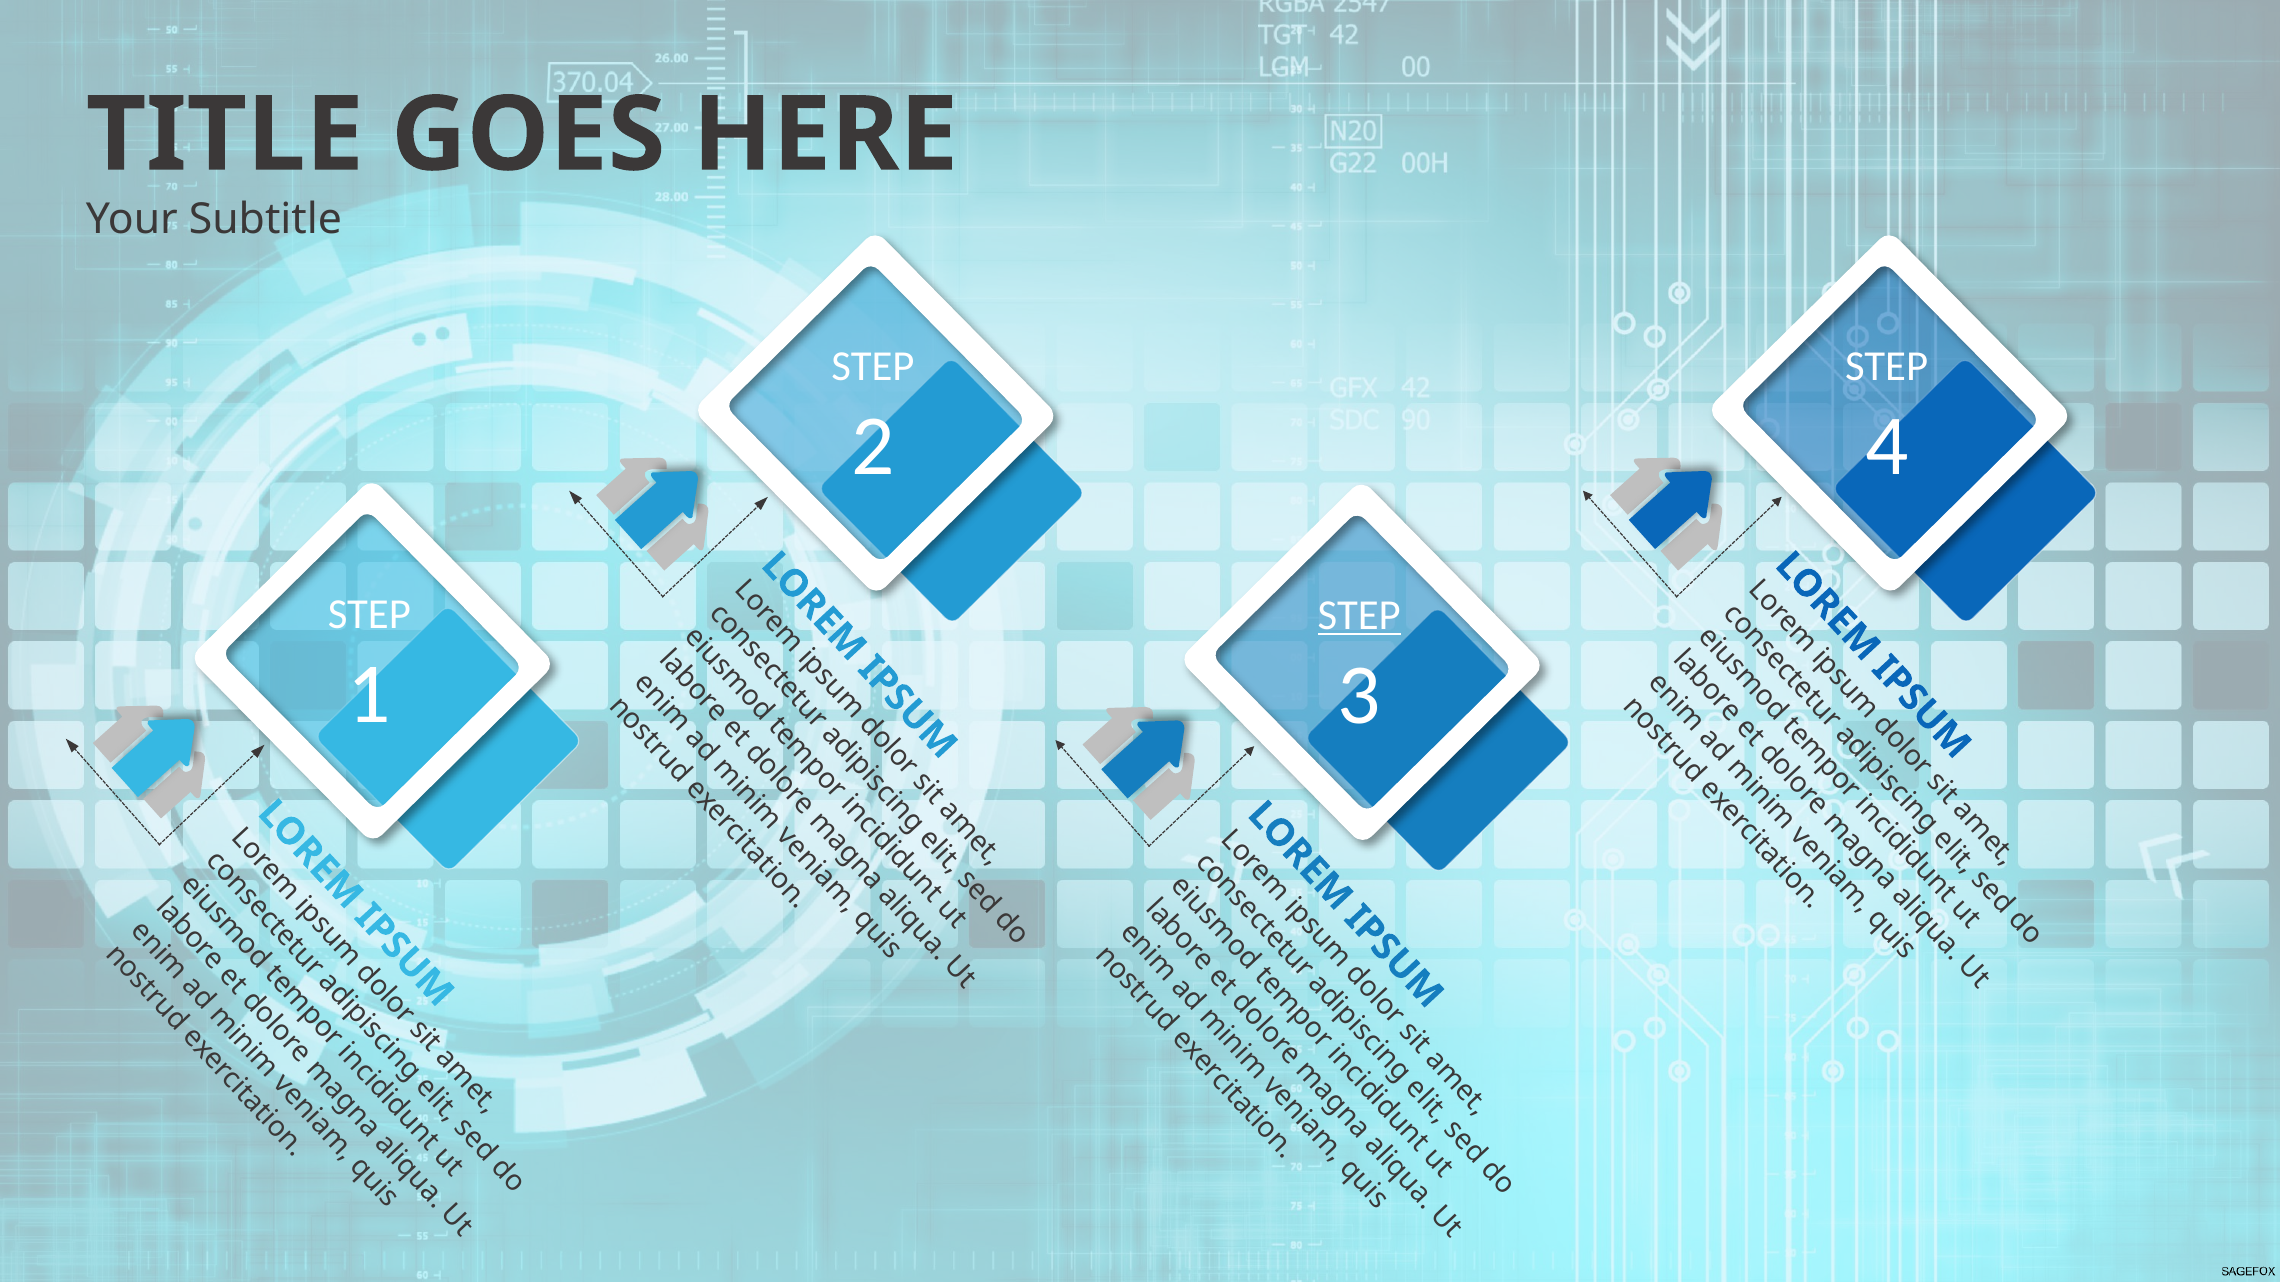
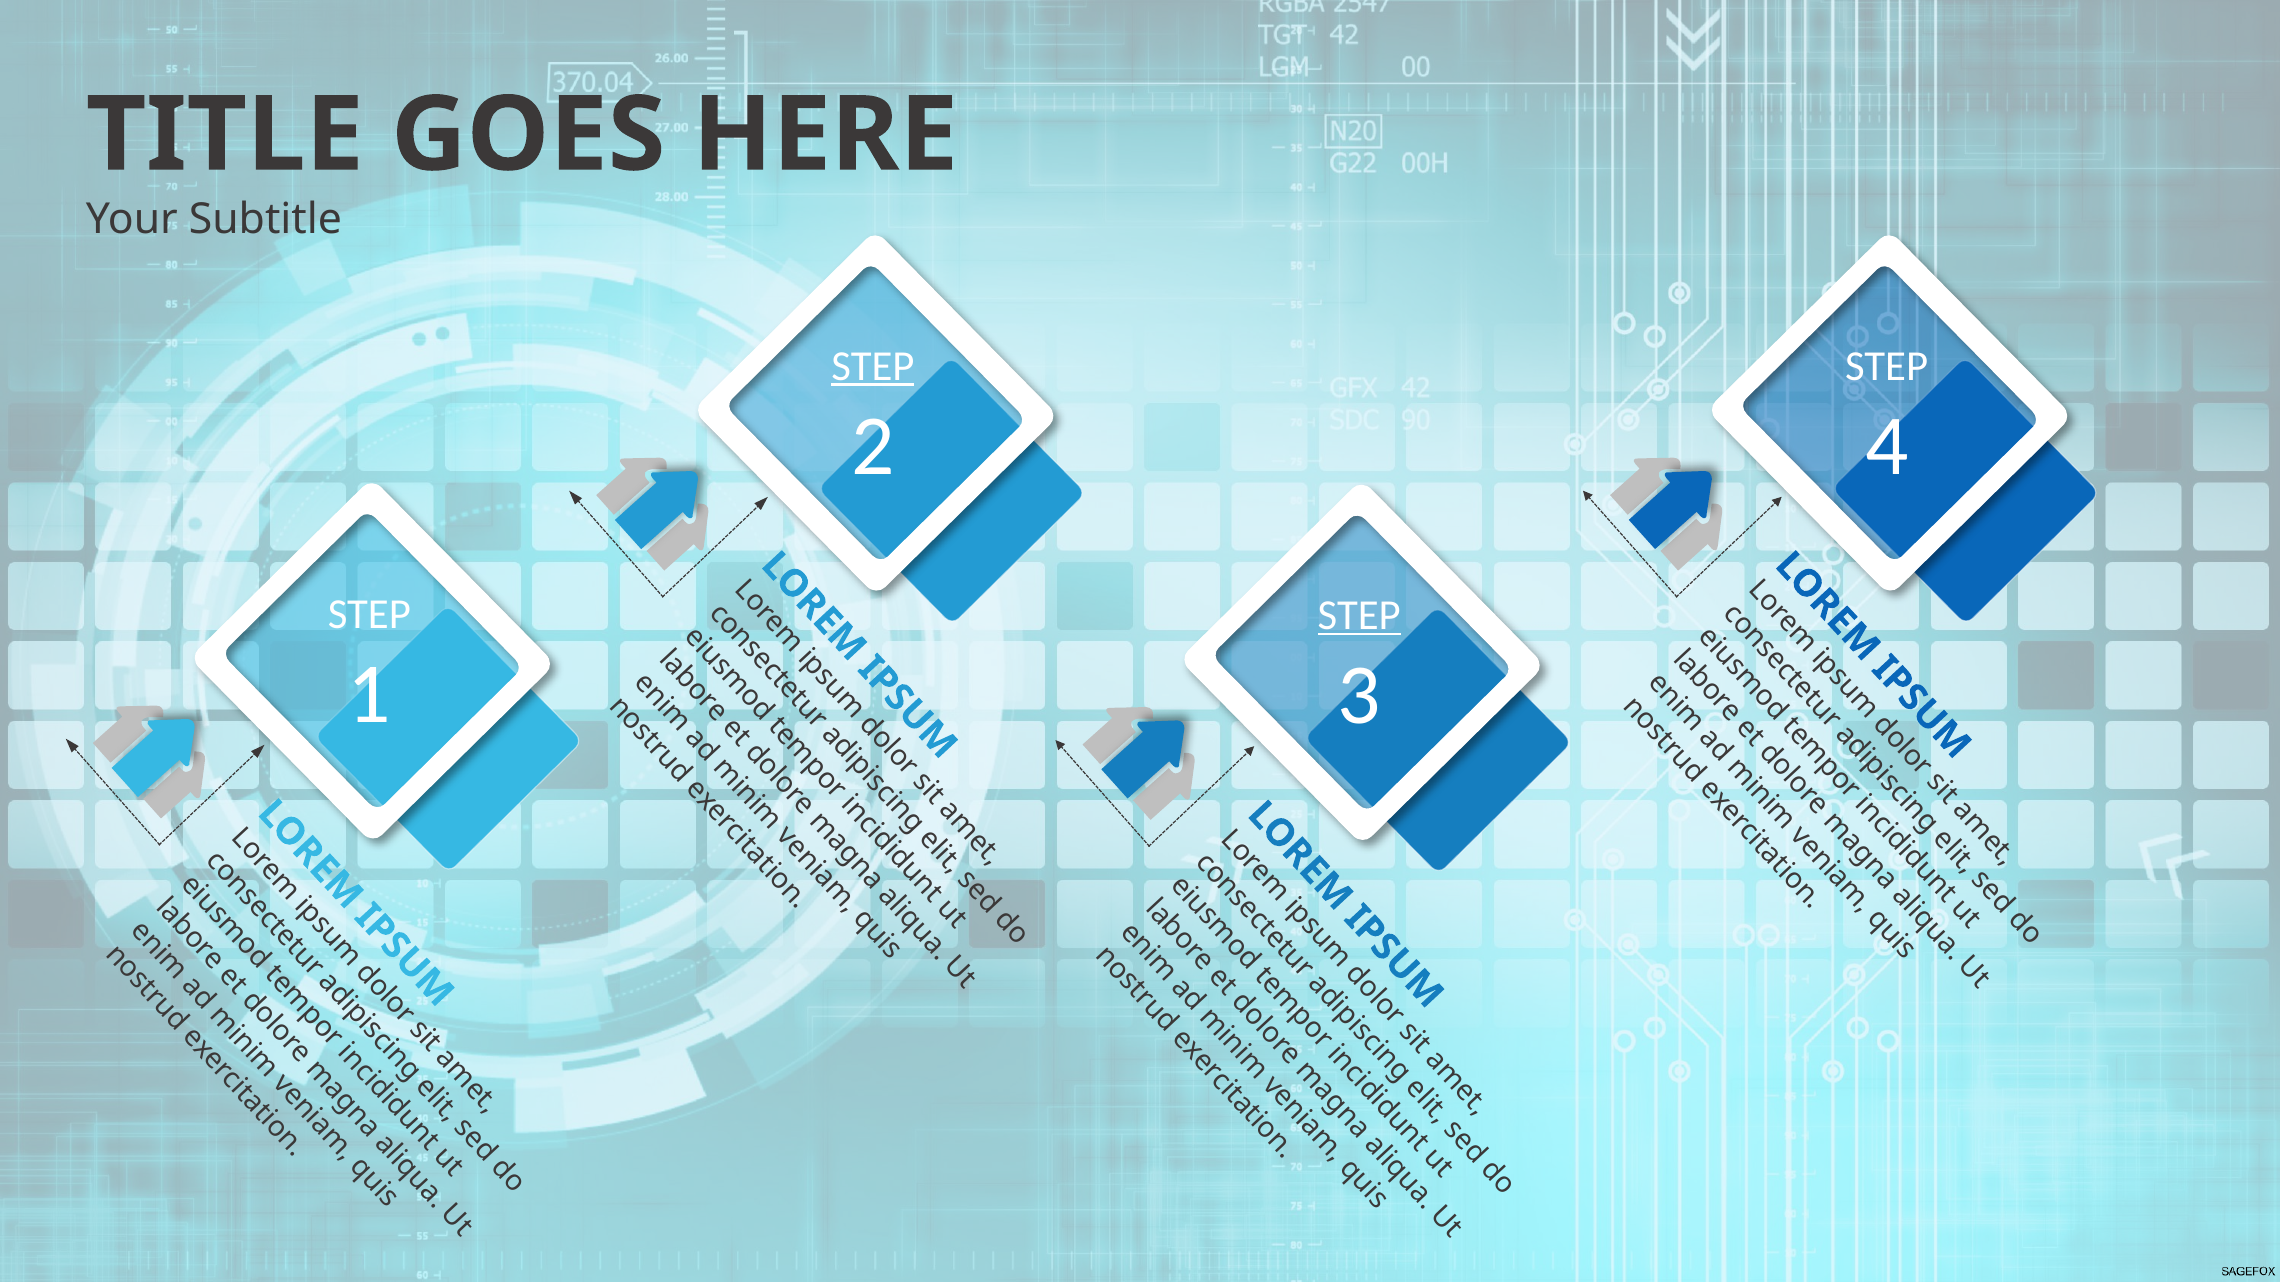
STEP at (873, 367) underline: none -> present
